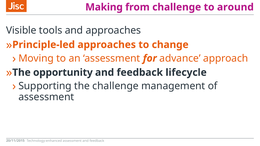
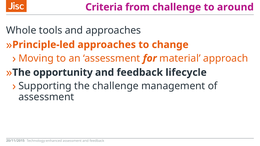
Making: Making -> Criteria
Visible: Visible -> Whole
advance: advance -> material
